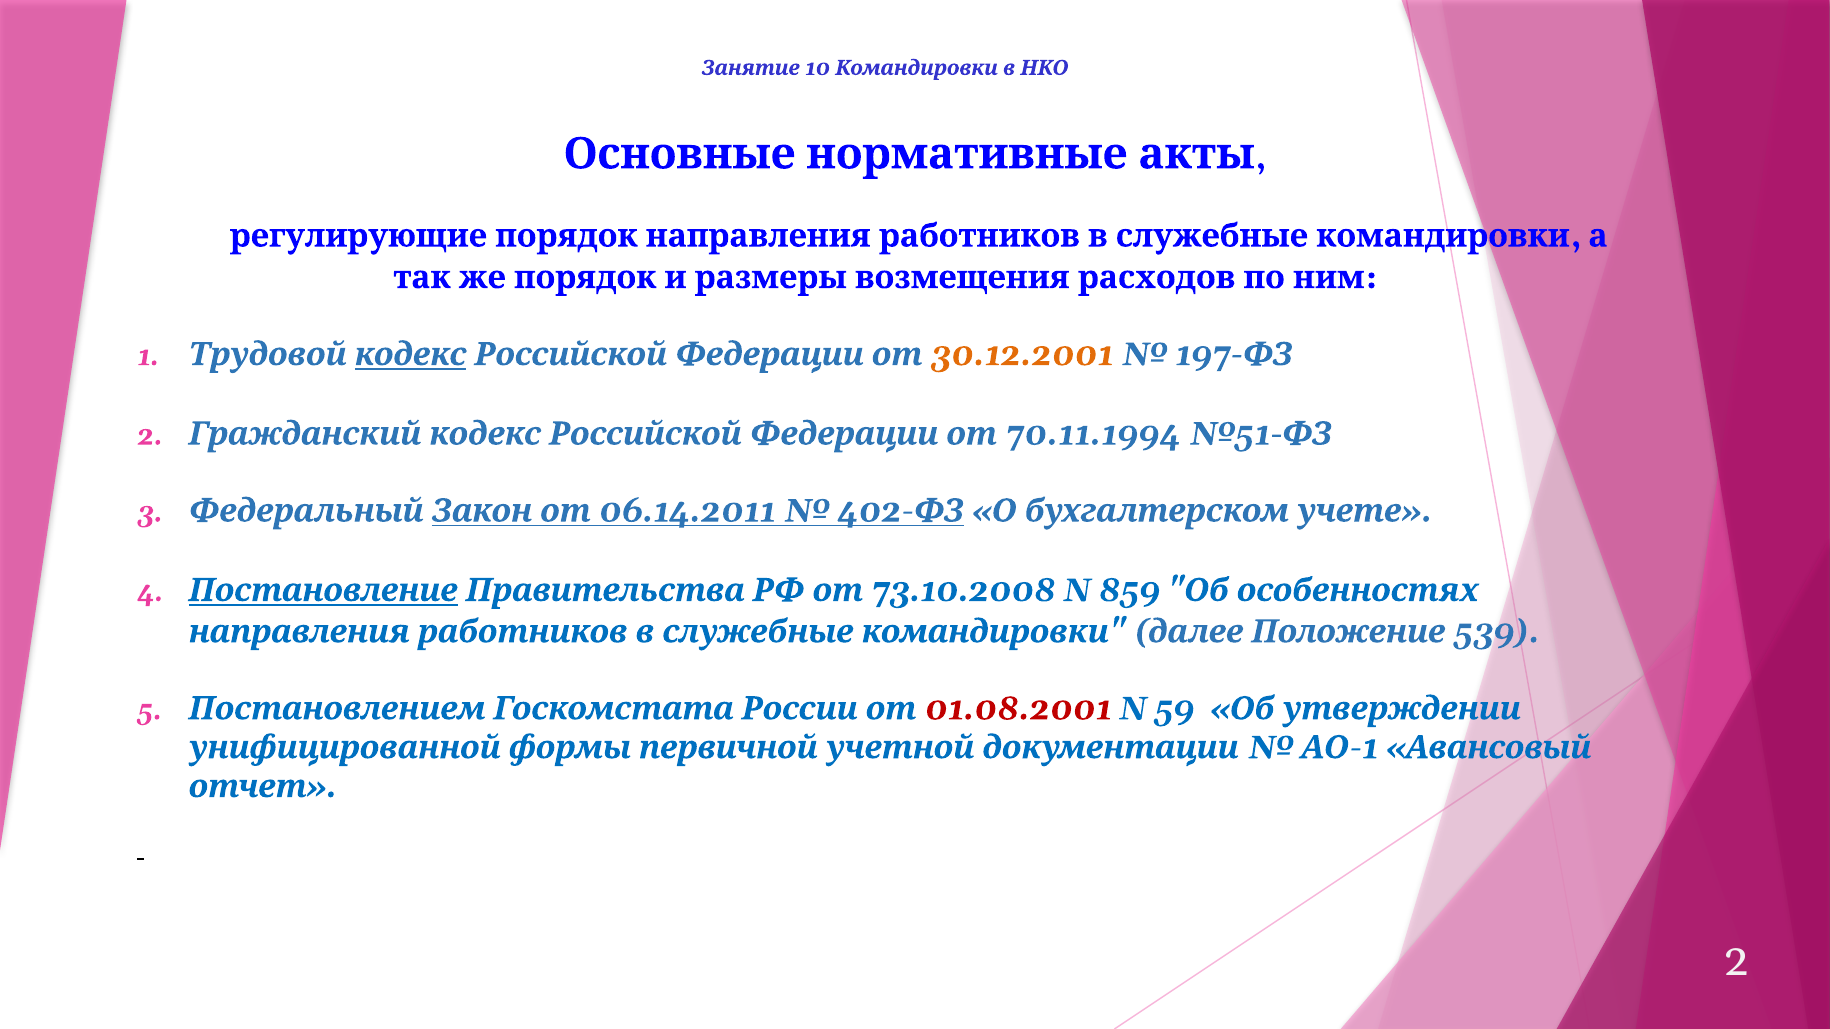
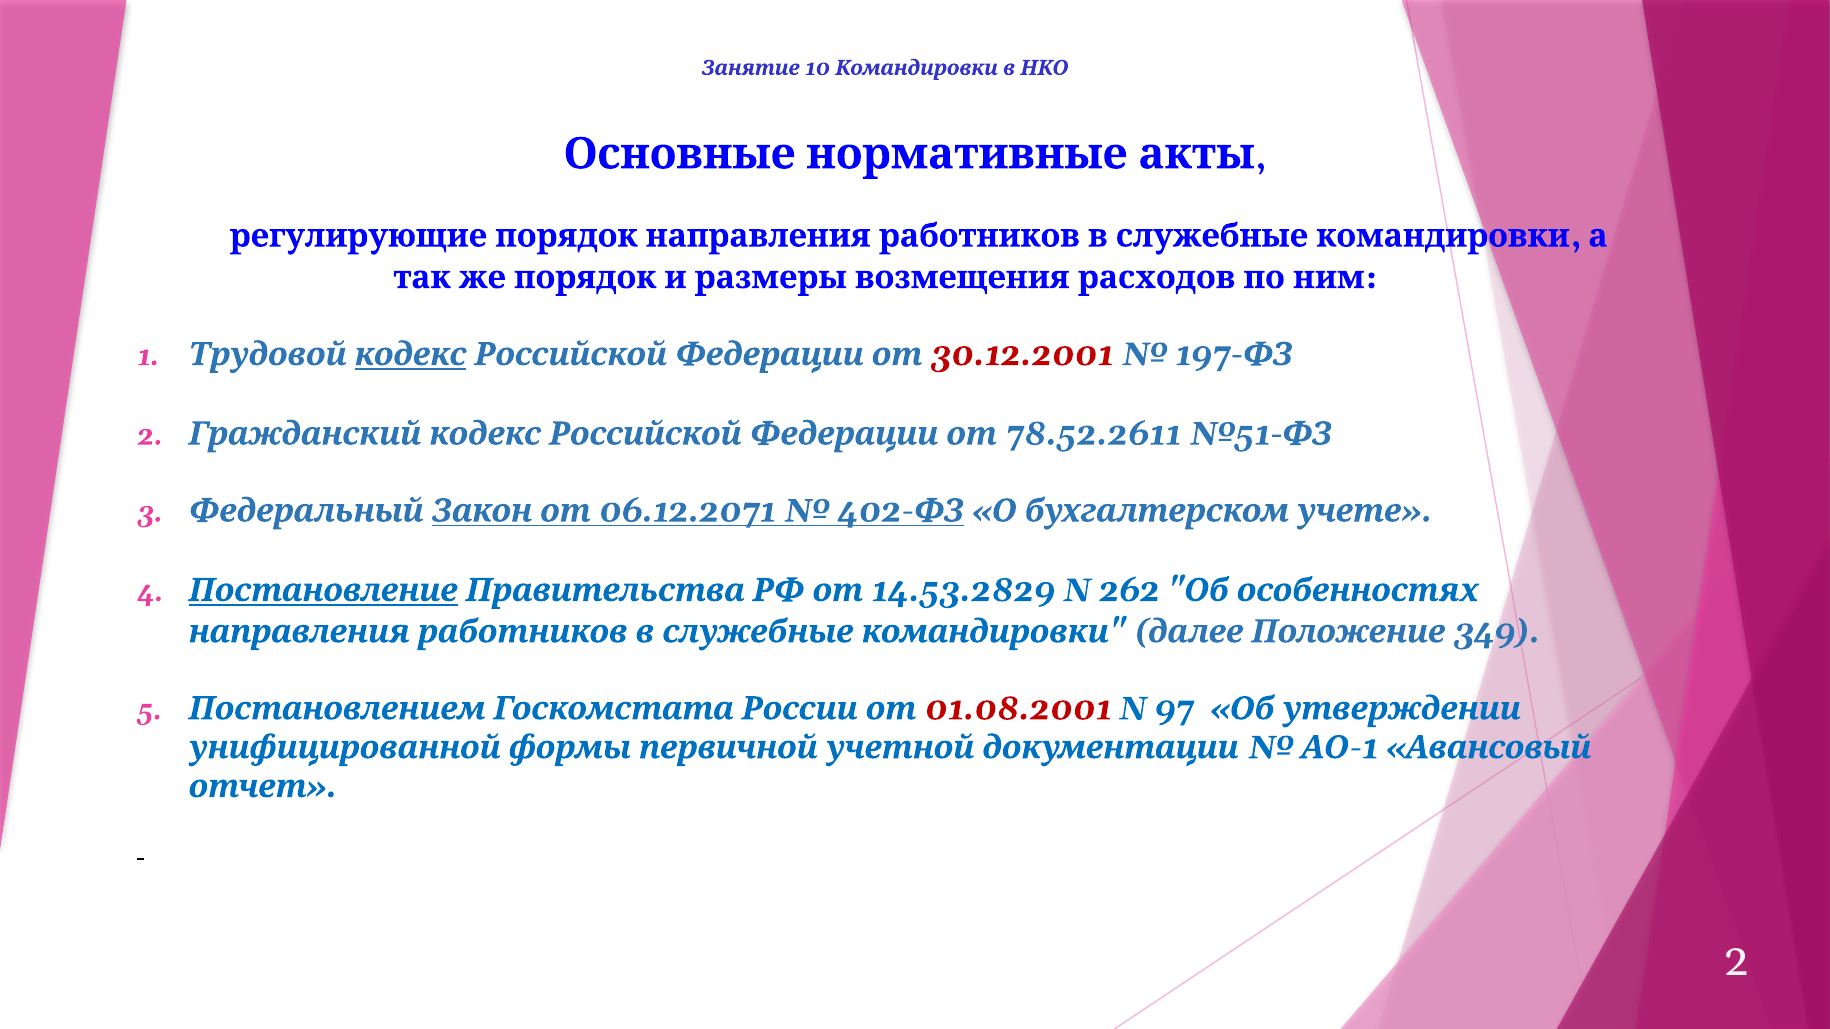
30.12.2001 colour: orange -> red
70.11.1994: 70.11.1994 -> 78.52.2611
06.14.2011: 06.14.2011 -> 06.12.2071
73.10.2008: 73.10.2008 -> 14.53.2829
859: 859 -> 262
539: 539 -> 349
59: 59 -> 97
